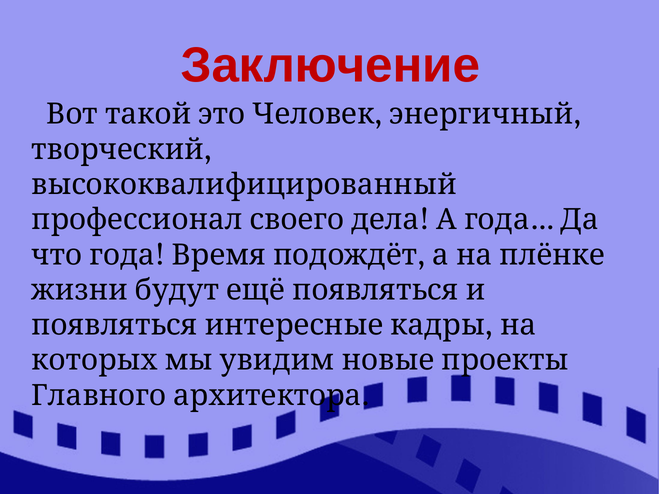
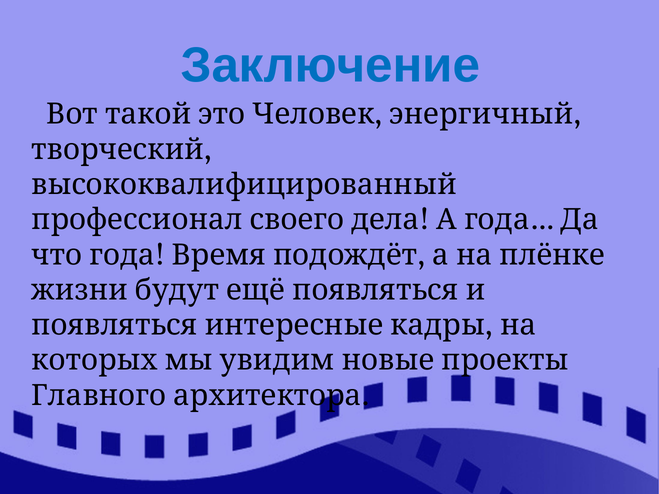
Заключение colour: red -> blue
